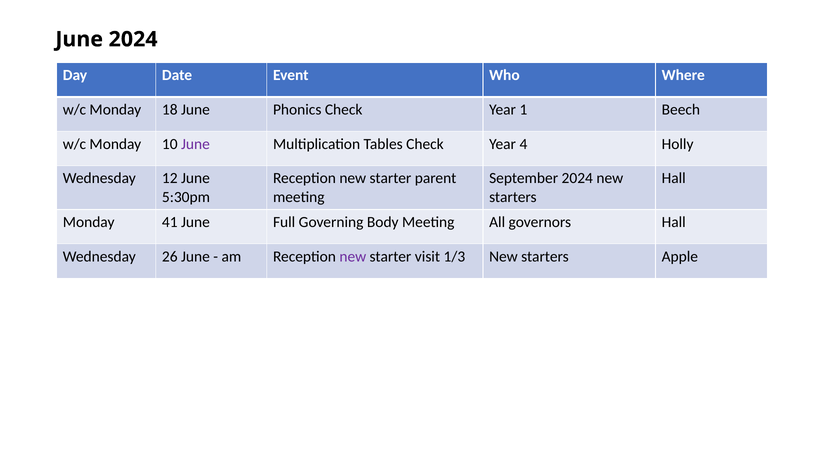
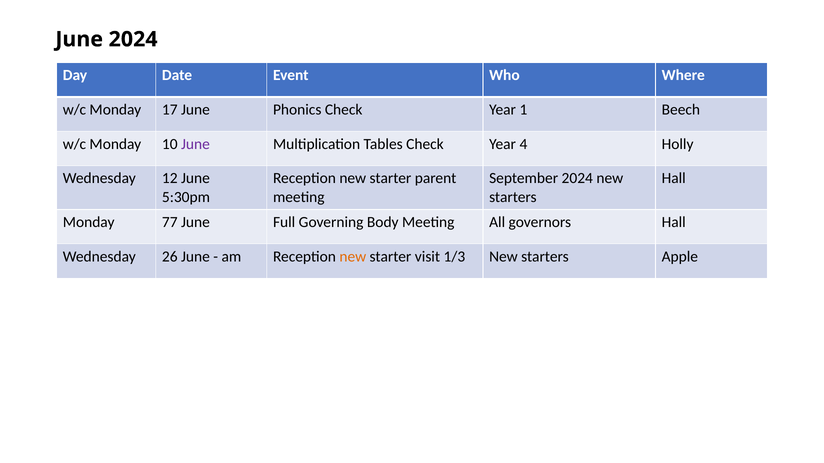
18: 18 -> 17
41: 41 -> 77
new at (353, 257) colour: purple -> orange
